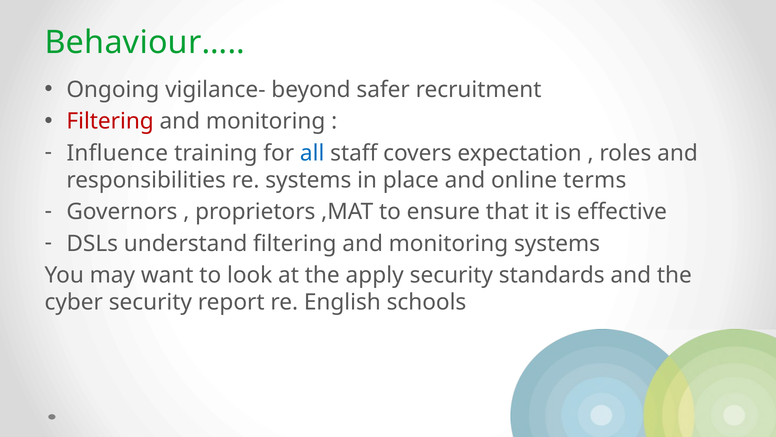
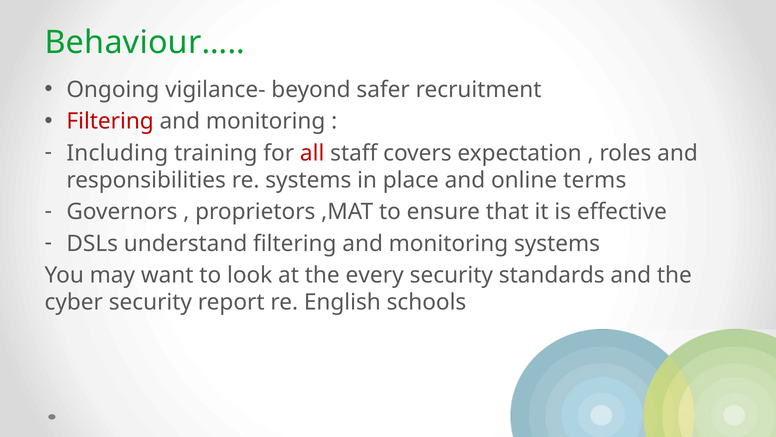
Influence: Influence -> Including
all colour: blue -> red
apply: apply -> every
